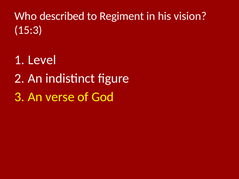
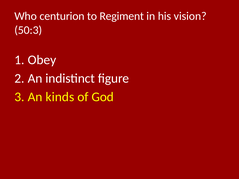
described: described -> centurion
15:3: 15:3 -> 50:3
Level: Level -> Obey
verse: verse -> kinds
